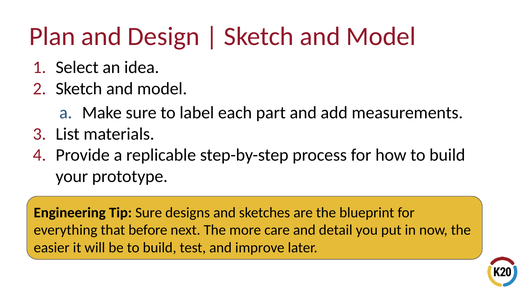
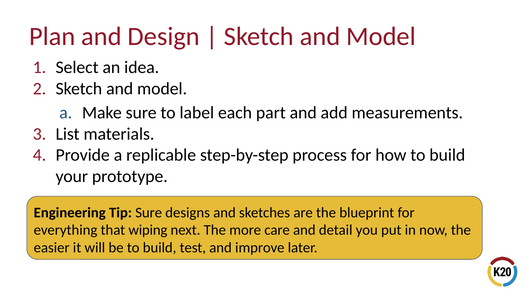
before: before -> wiping
